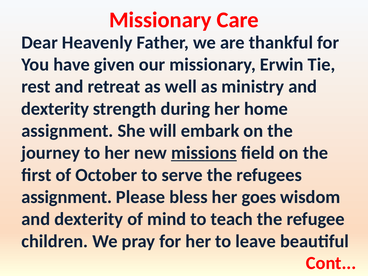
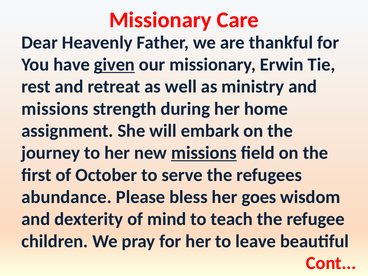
given underline: none -> present
dexterity at (55, 109): dexterity -> missions
assignment at (67, 197): assignment -> abundance
